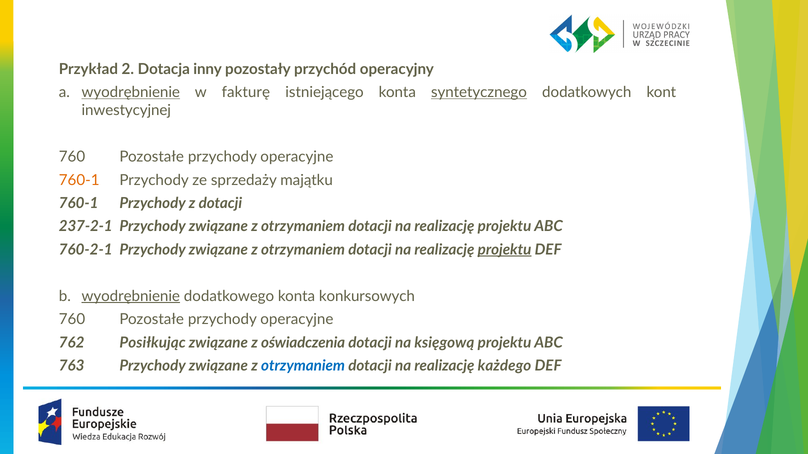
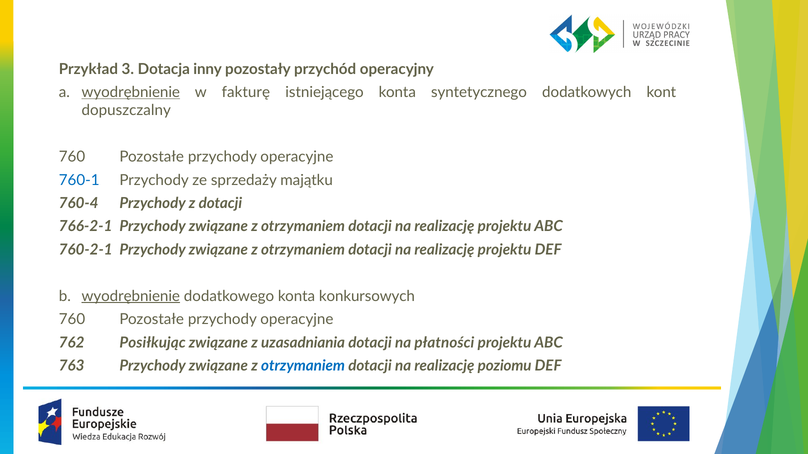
2: 2 -> 3
syntetycznego underline: present -> none
inwestycyjnej: inwestycyjnej -> dopuszczalny
760-1 at (79, 180) colour: orange -> blue
760-1 at (79, 203): 760-1 -> 760-4
237-2-1: 237-2-1 -> 766-2-1
projektu at (505, 250) underline: present -> none
oświadczenia: oświadczenia -> uzasadniania
księgową: księgową -> płatności
każdego: każdego -> poziomu
